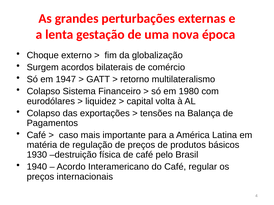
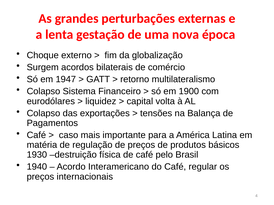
1980: 1980 -> 1900
